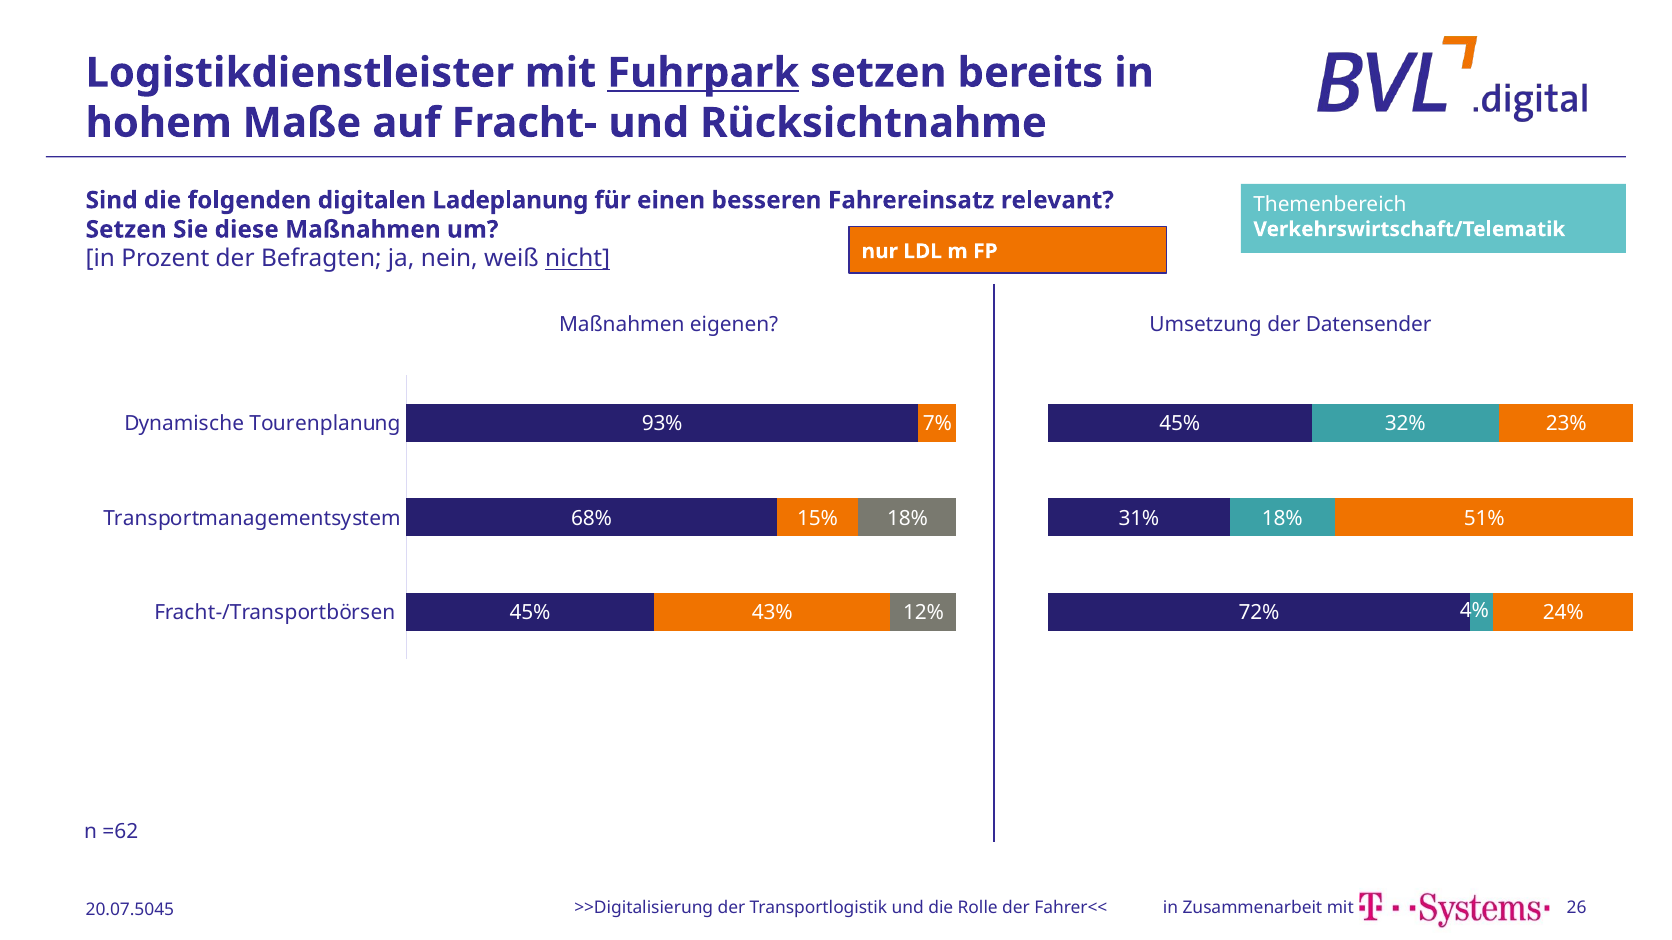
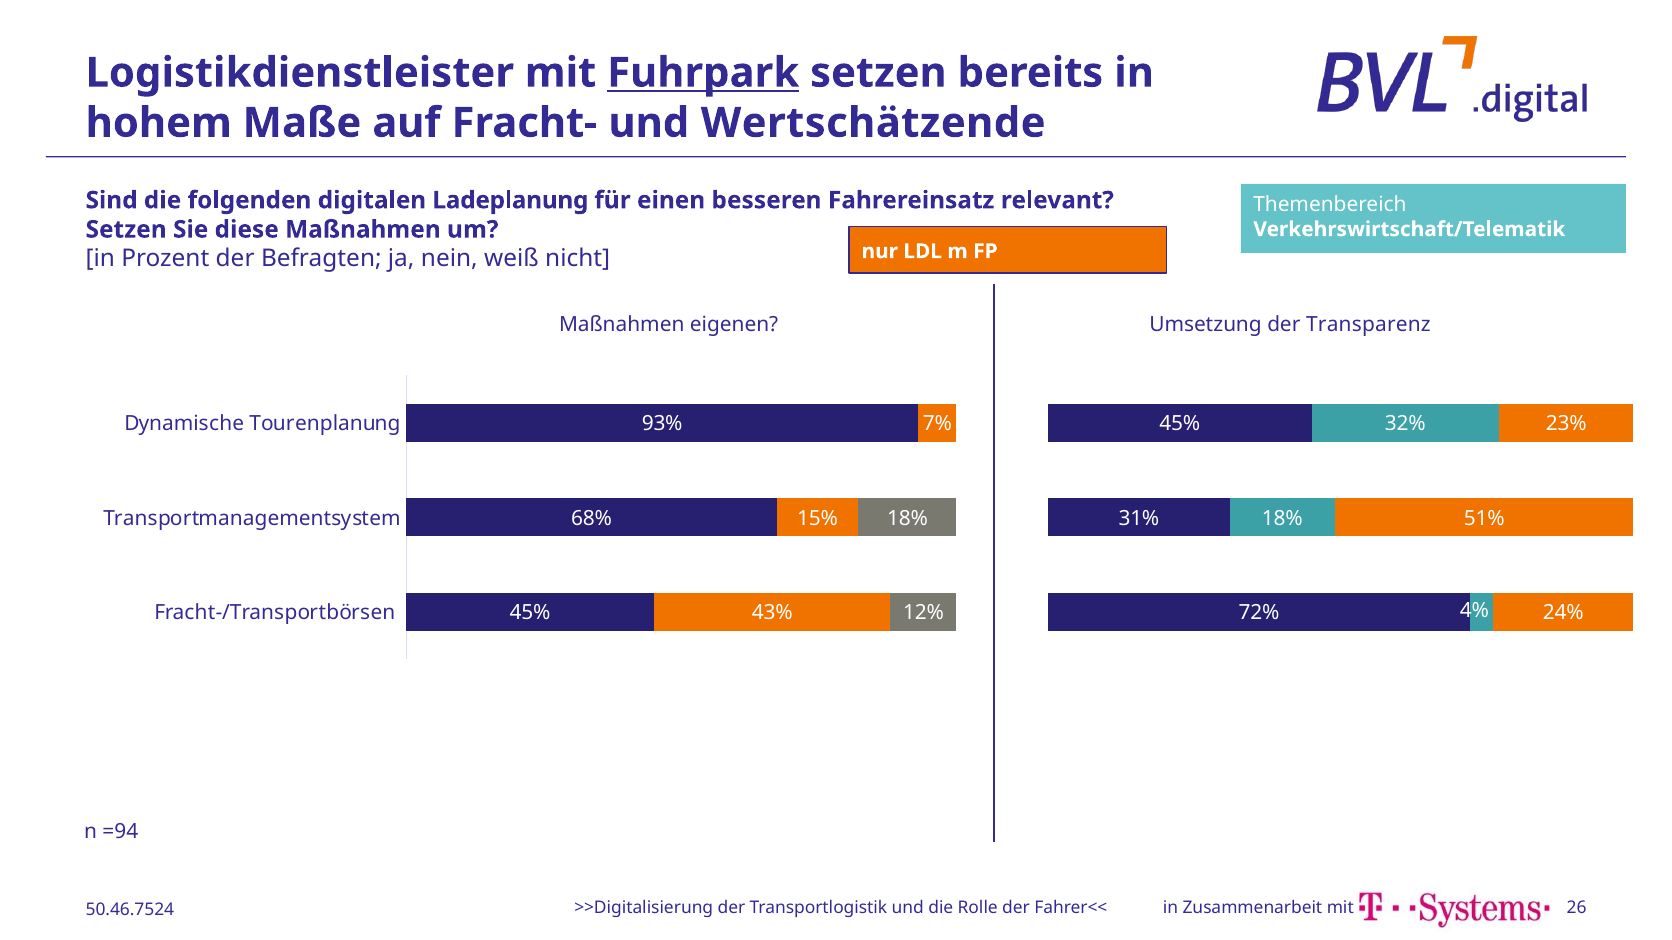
Rücksichtnahme: Rücksichtnahme -> Wertschätzende
nicht underline: present -> none
Datensender: Datensender -> Transparenz
=62: =62 -> =94
20.07.5045: 20.07.5045 -> 50.46.7524
